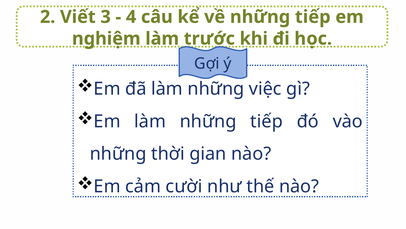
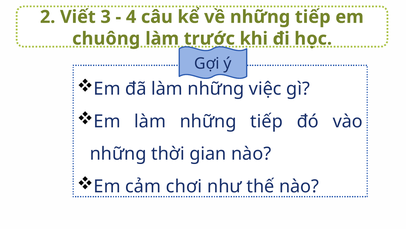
nghiệm: nghiệm -> chuông
cười: cười -> chơi
